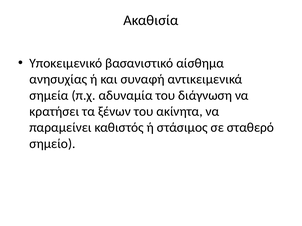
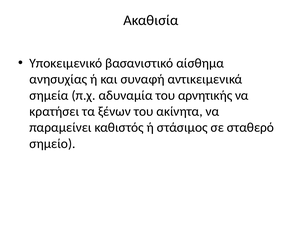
διάγνωση: διάγνωση -> αρνητικής
